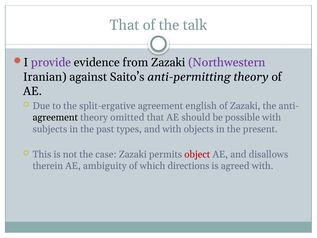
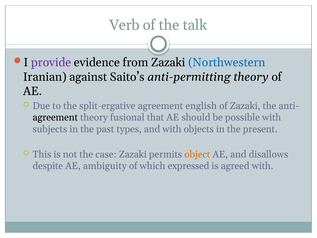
That at (124, 25): That -> Verb
Northwestern colour: purple -> blue
omitted: omitted -> fusional
object colour: red -> orange
therein: therein -> despite
directions: directions -> expressed
